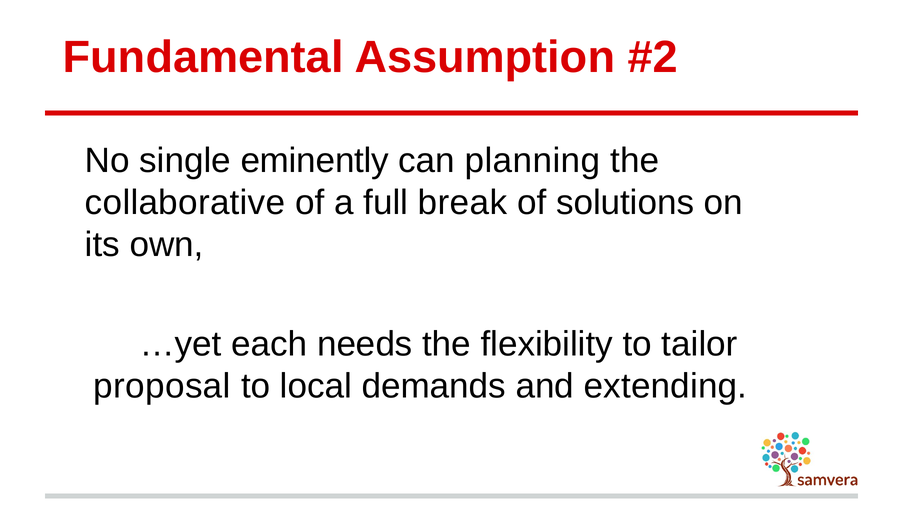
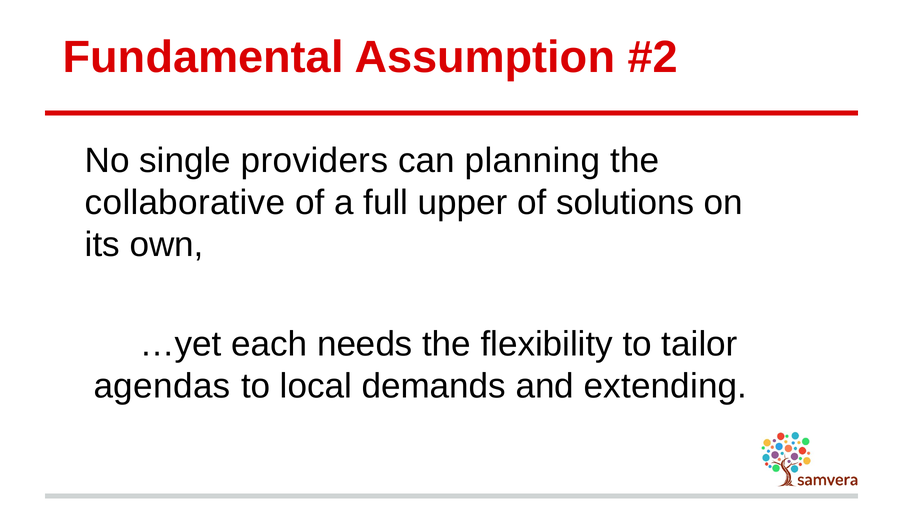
eminently: eminently -> providers
break: break -> upper
proposal: proposal -> agendas
